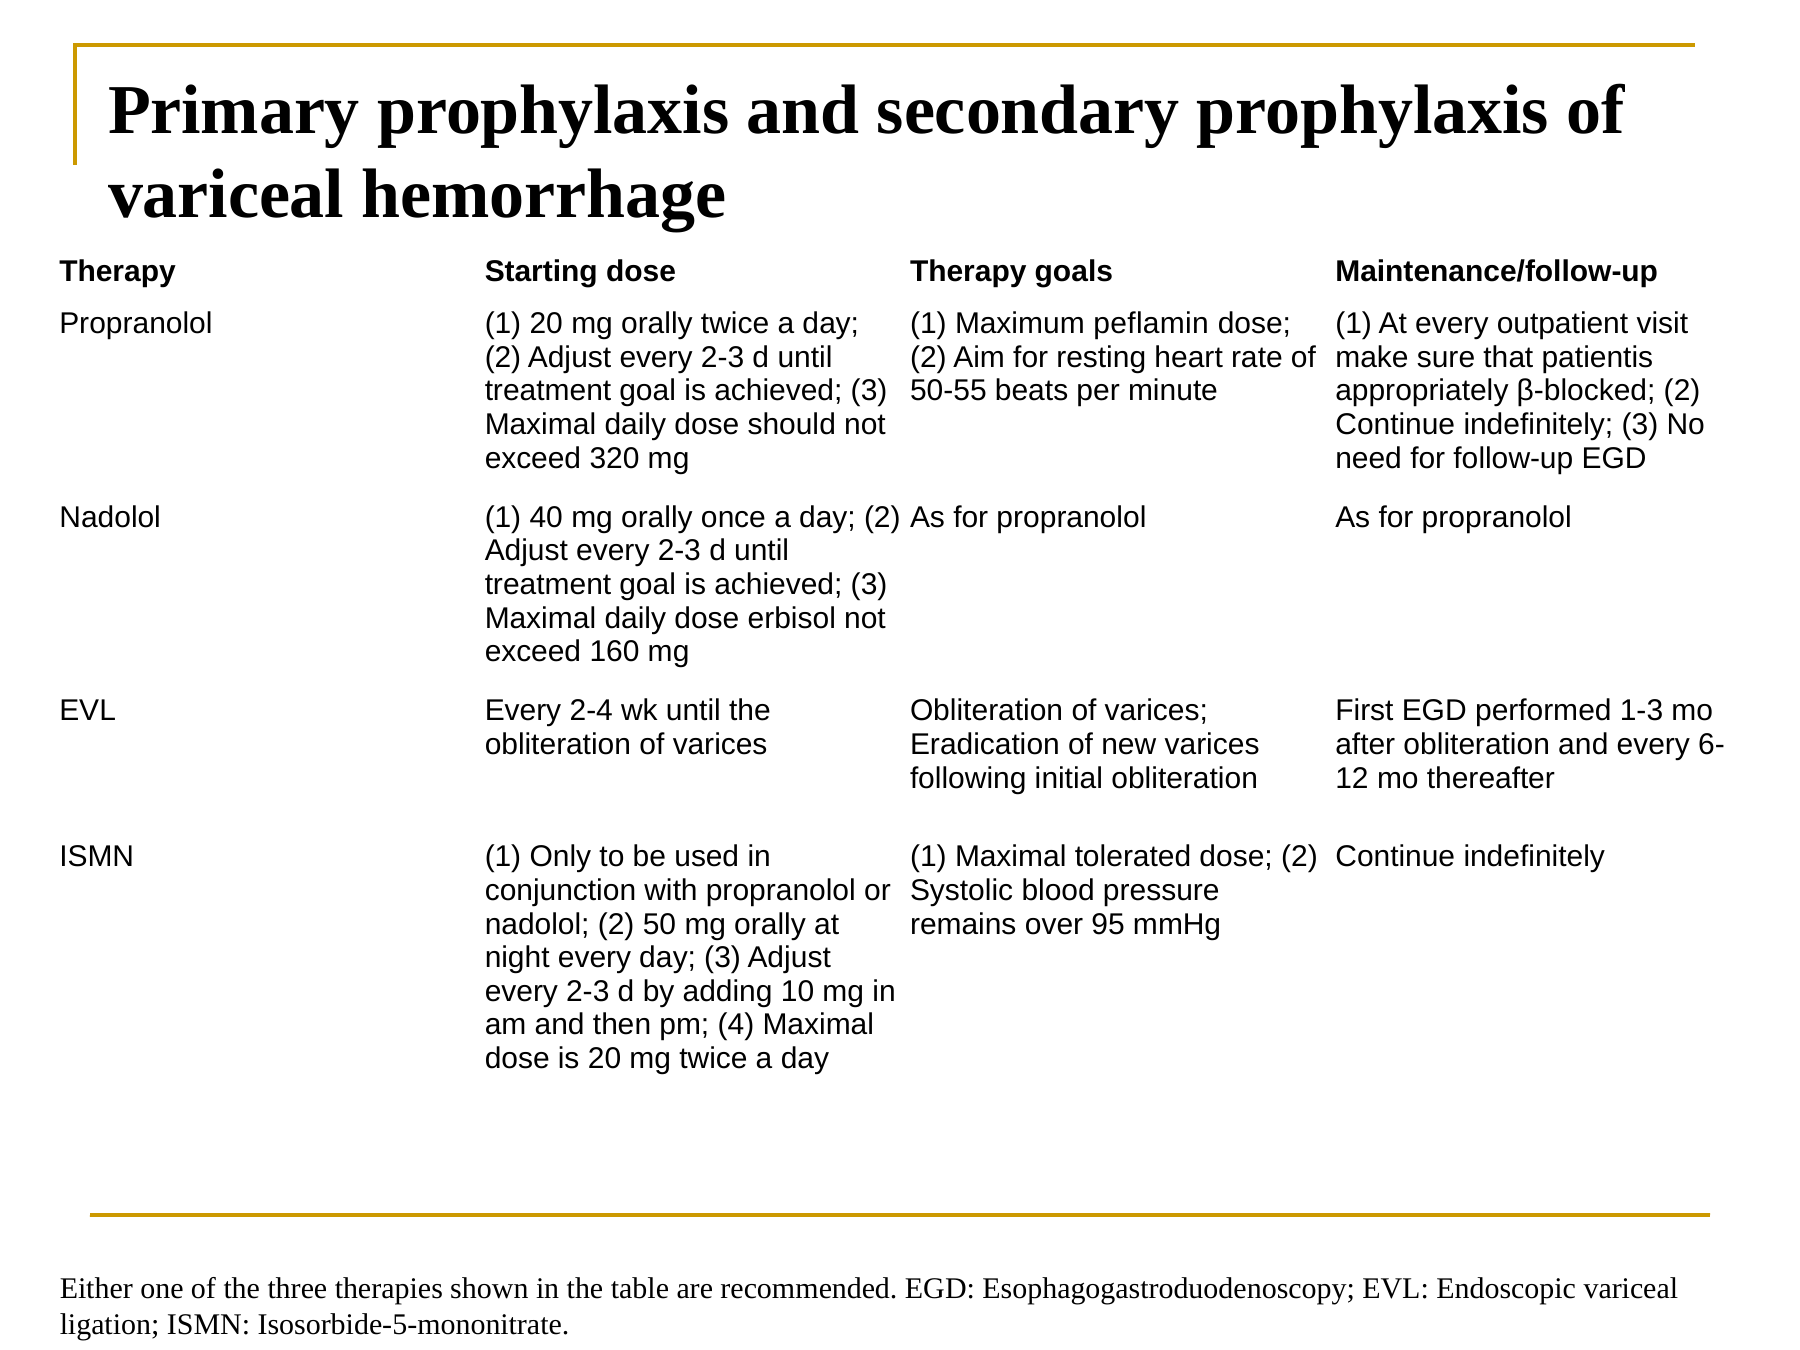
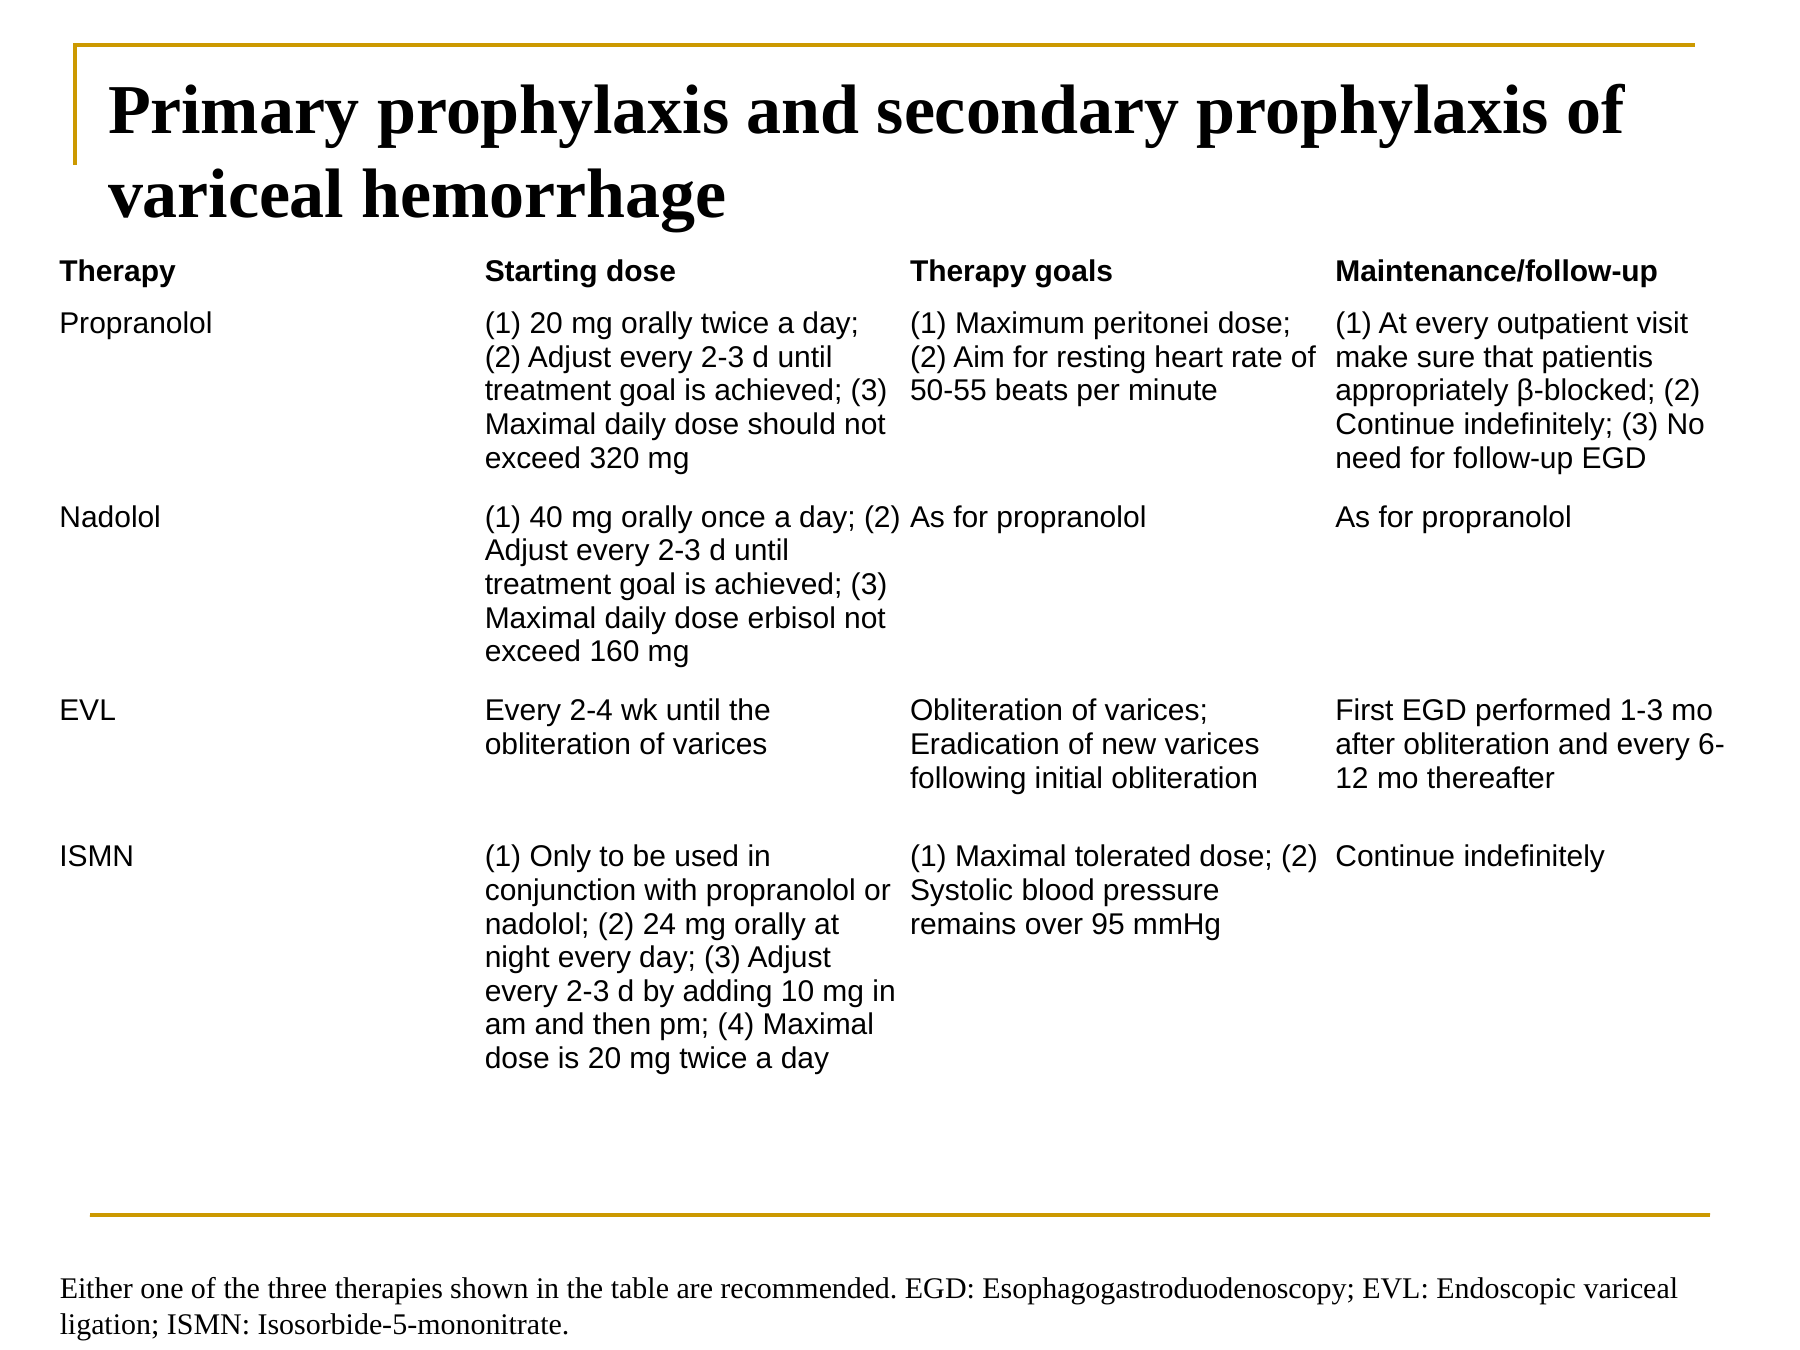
peflamin: peflamin -> peritonei
50: 50 -> 24
